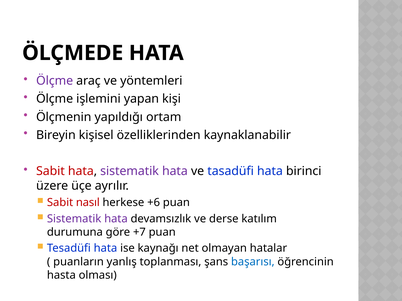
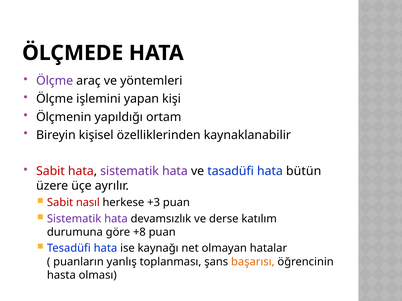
birinci: birinci -> bütün
+6: +6 -> +3
+7: +7 -> +8
başarısı colour: blue -> orange
